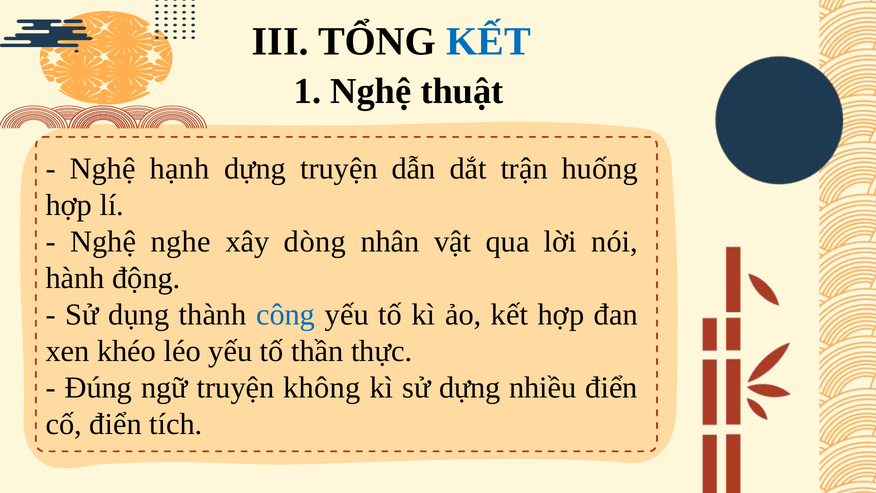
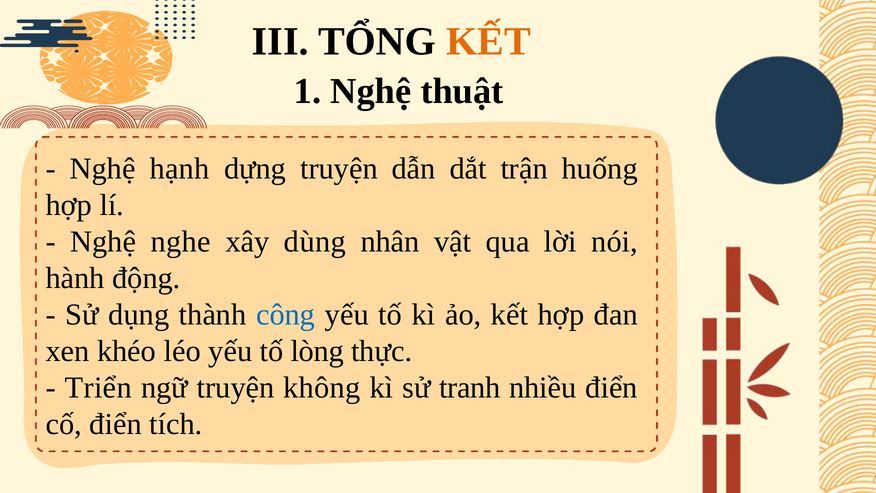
KẾT at (488, 41) colour: blue -> orange
dòng: dòng -> dùng
thần: thần -> lòng
Đúng: Đúng -> Triển
sử dựng: dựng -> tranh
